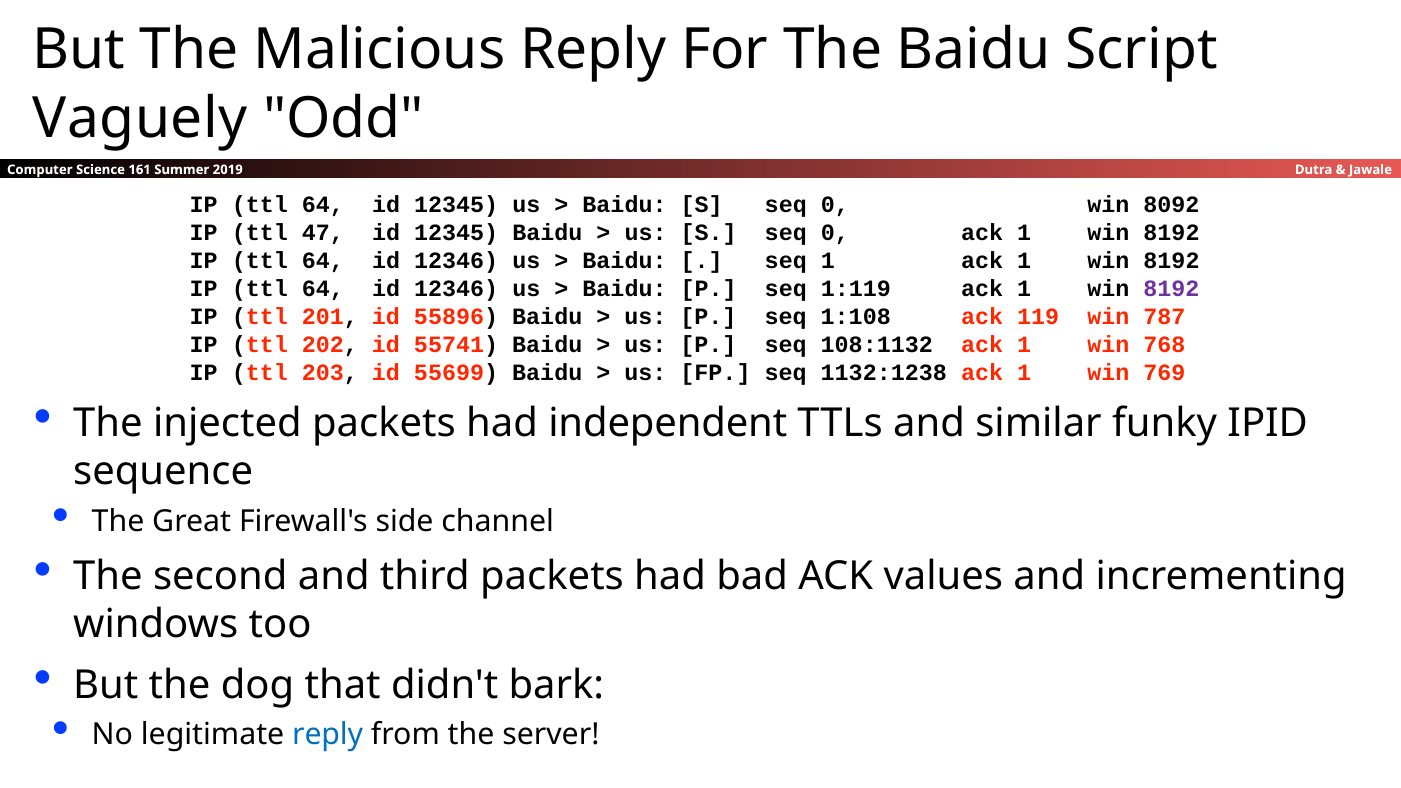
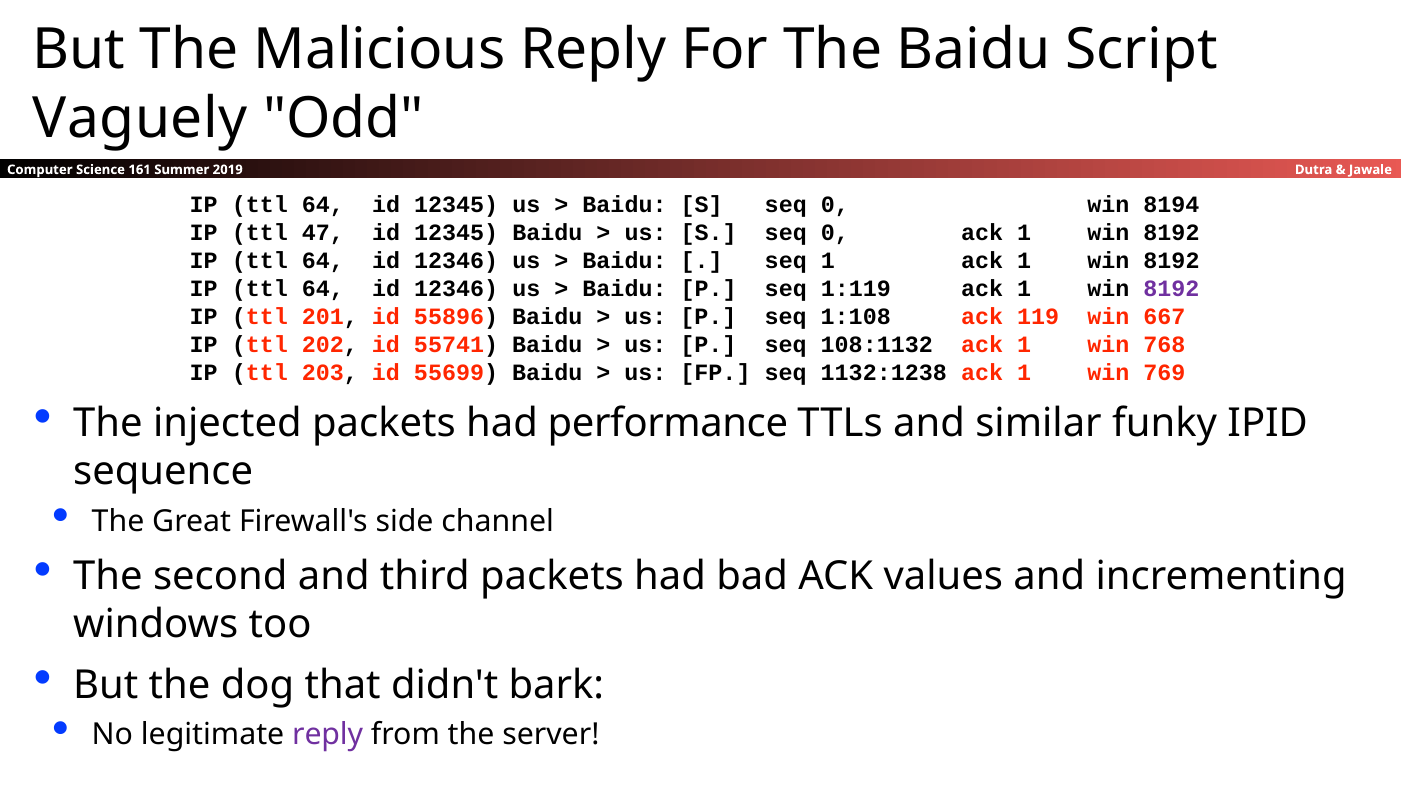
8092: 8092 -> 8194
787: 787 -> 667
independent: independent -> performance
reply at (328, 734) colour: blue -> purple
